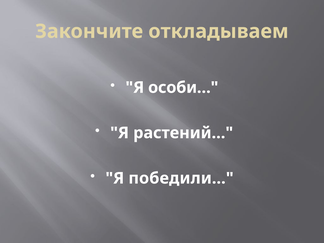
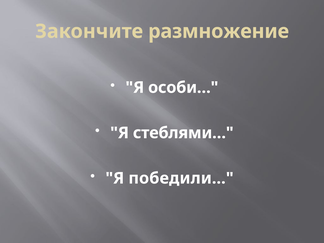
откладываем: откладываем -> размножение
растений…: растений… -> стеблями…
